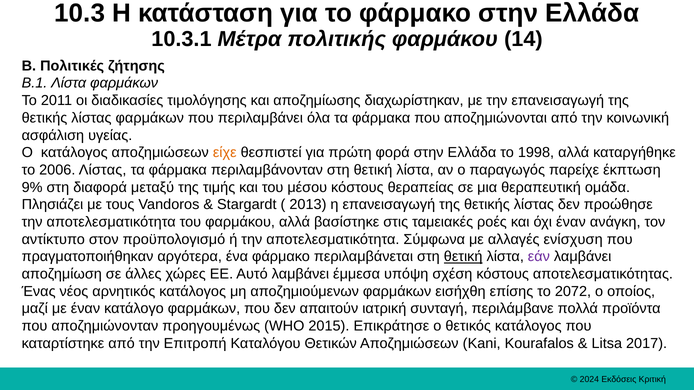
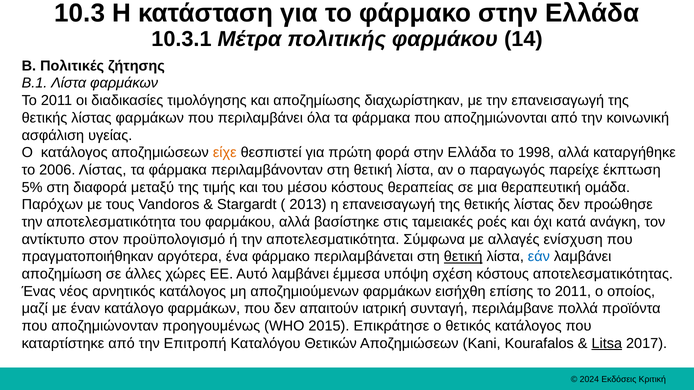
9%: 9% -> 5%
Πλησιάζει: Πλησιάζει -> Παρόχων
όχι έναν: έναν -> κατά
εάν colour: purple -> blue
επίσης το 2072: 2072 -> 2011
Litsa underline: none -> present
